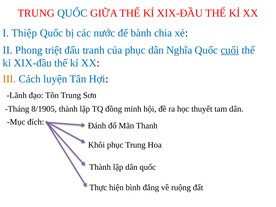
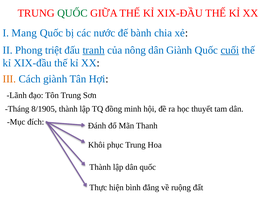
QUỐC at (72, 13) colour: blue -> green
Thiệp: Thiệp -> Mang
tranh underline: none -> present
của phục: phục -> nông
dân Nghĩa: Nghĩa -> Giành
Cách luyện: luyện -> giành
